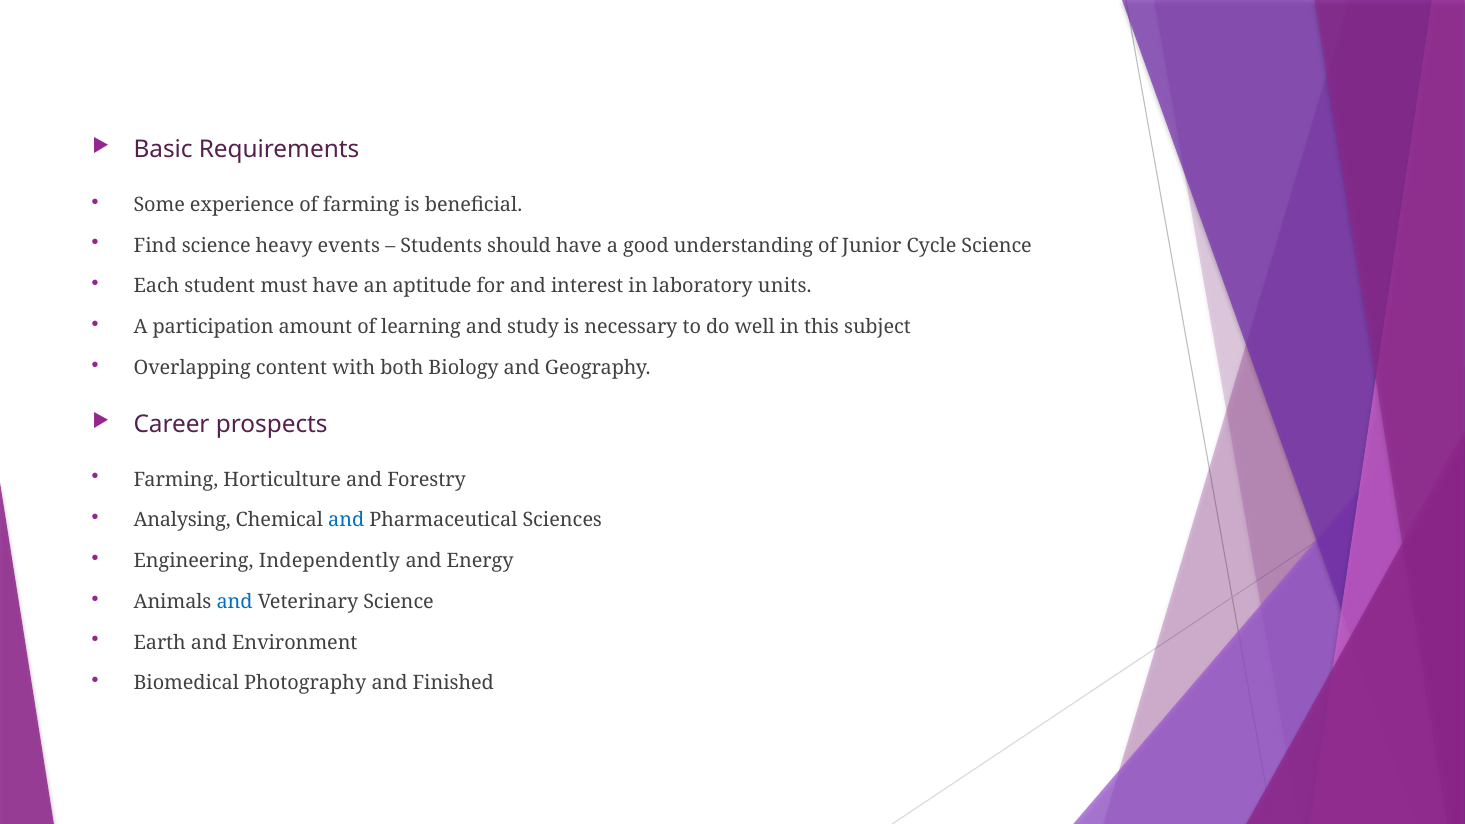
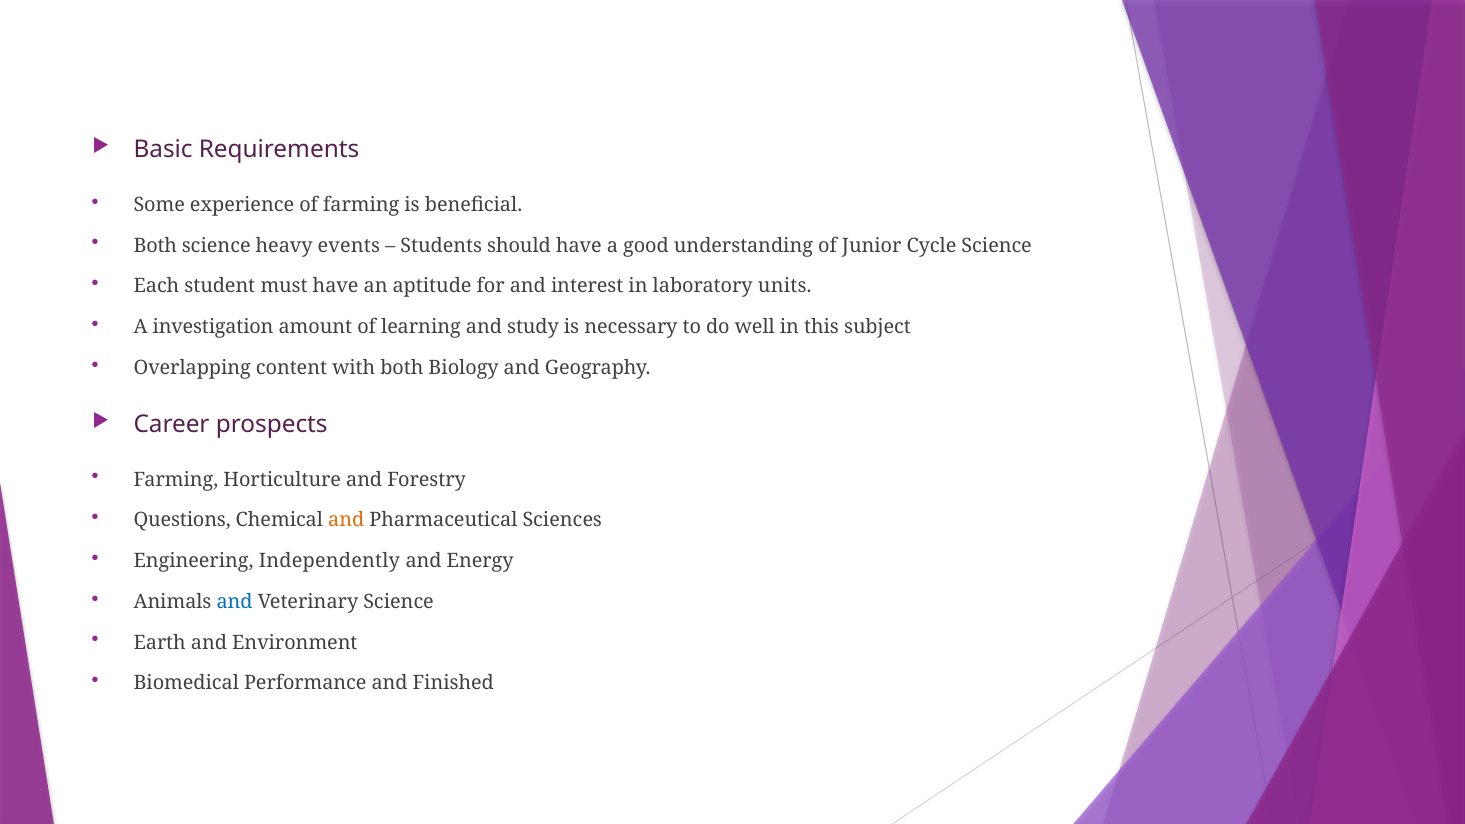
Find at (155, 246): Find -> Both
participation: participation -> investigation
Analysing: Analysing -> Questions
and at (346, 520) colour: blue -> orange
Photography: Photography -> Performance
